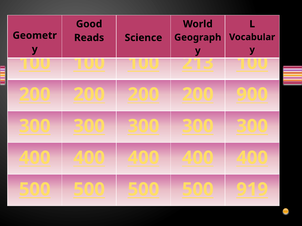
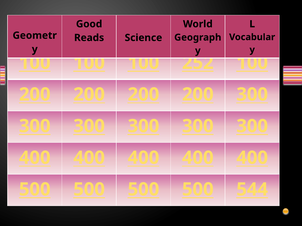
213: 213 -> 252
200 900: 900 -> 300
919: 919 -> 544
